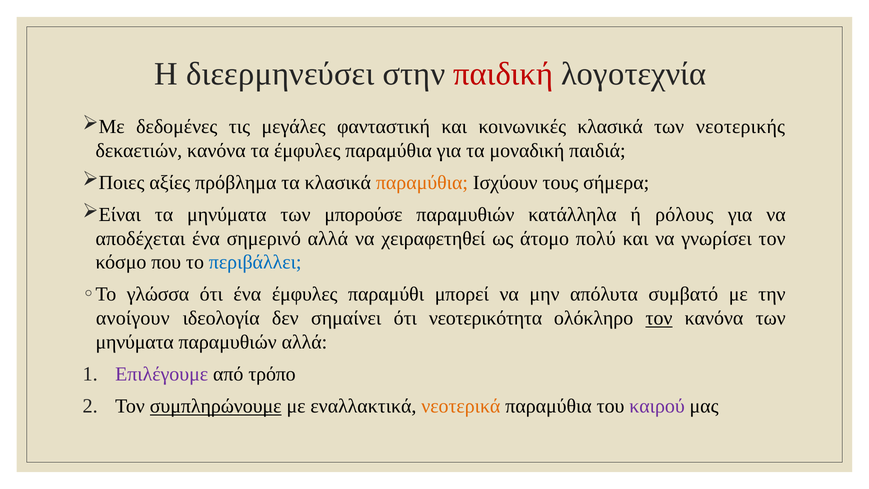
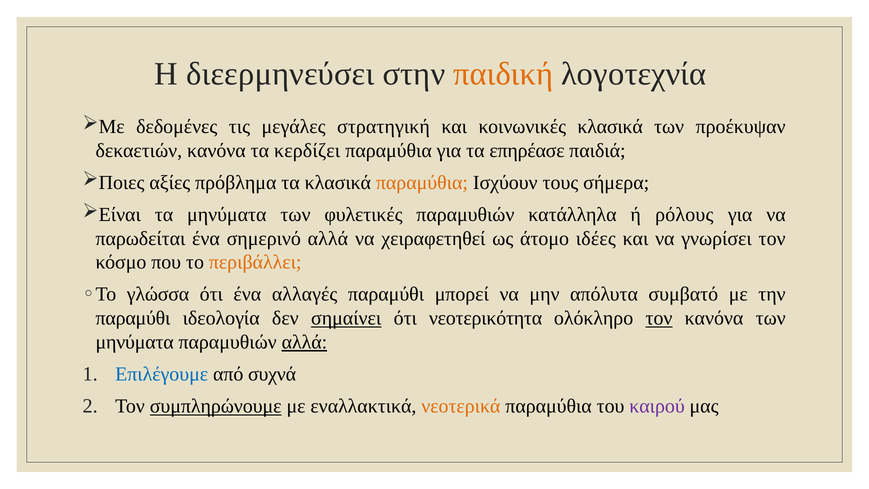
παιδική colour: red -> orange
φανταστική: φανταστική -> στρατηγική
νεοτερικής: νεοτερικής -> προέκυψαν
τα έμφυλες: έμφυλες -> κερδίζει
μοναδική: μοναδική -> επηρέασε
μπορούσε: μπορούσε -> φυλετικές
αποδέχεται: αποδέχεται -> παρωδείται
πολύ: πολύ -> ιδέες
περιβάλλει colour: blue -> orange
ένα έμφυλες: έμφυλες -> αλλαγές
ανοίγουν at (133, 318): ανοίγουν -> παραμύθι
σημαίνει underline: none -> present
αλλά at (304, 342) underline: none -> present
Επιλέγουμε colour: purple -> blue
τρόπο: τρόπο -> συχνά
